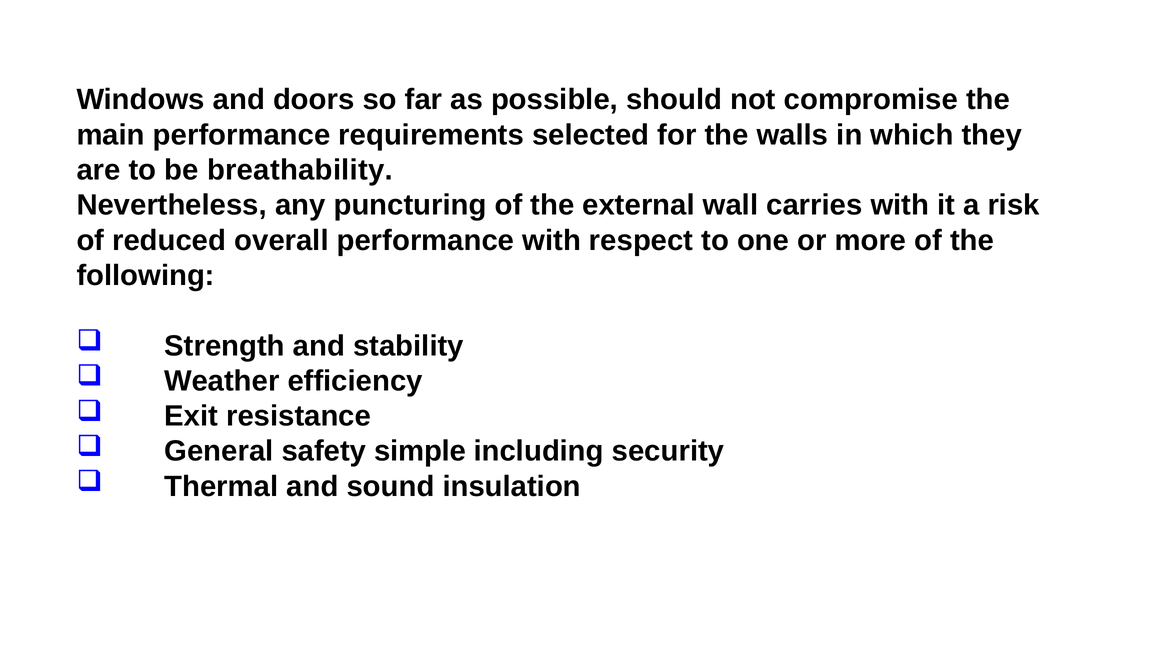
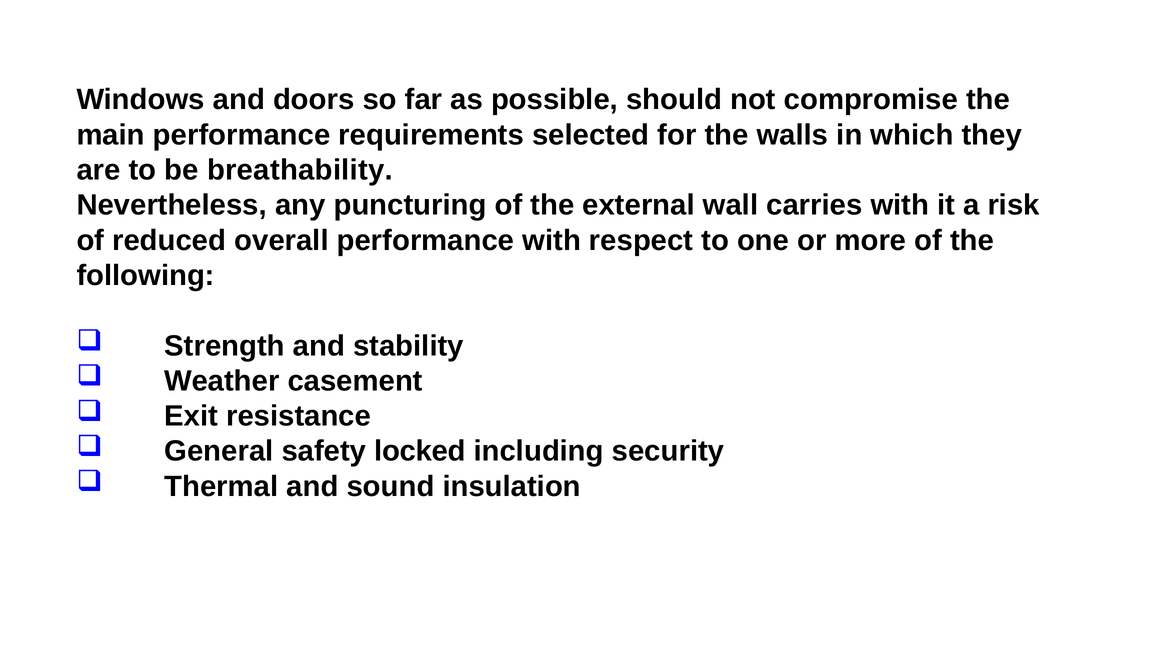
efficiency: efficiency -> casement
simple: simple -> locked
